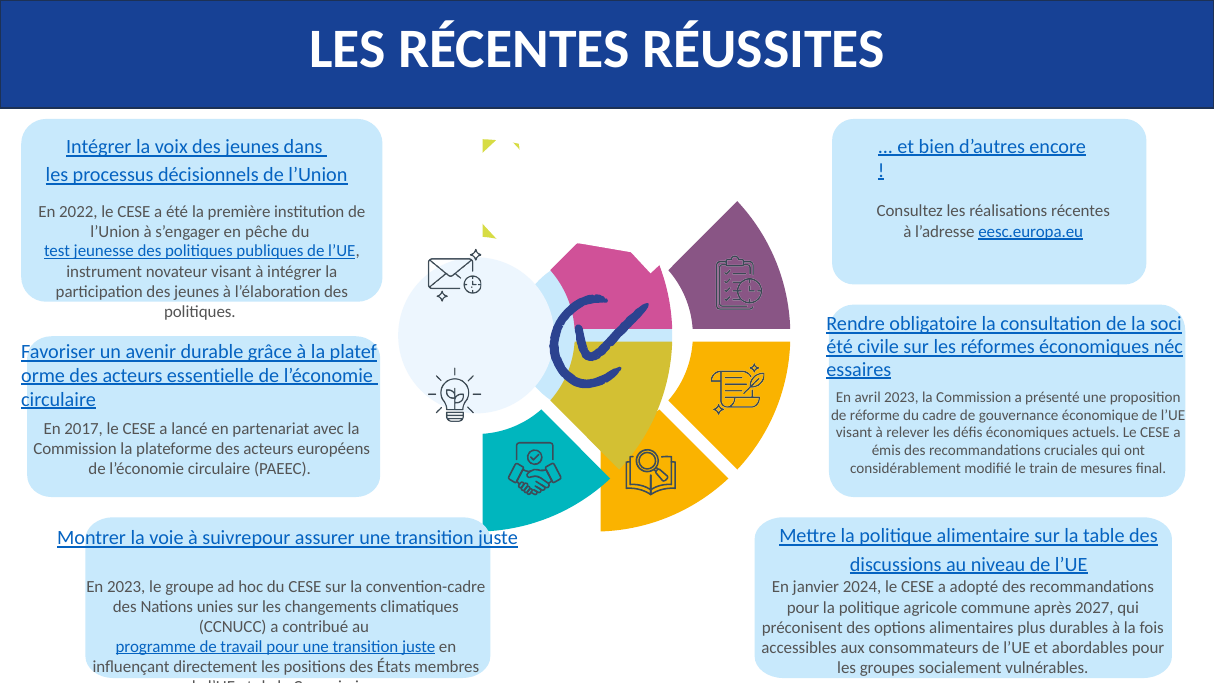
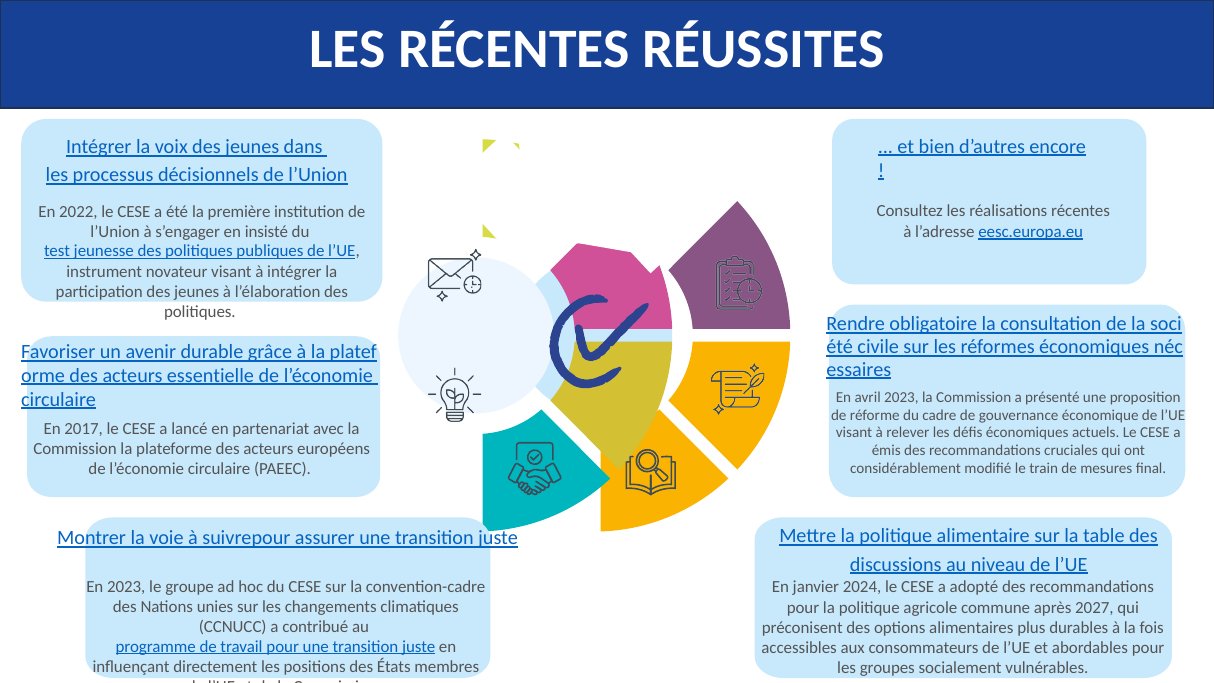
pêche: pêche -> insisté
